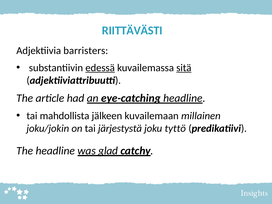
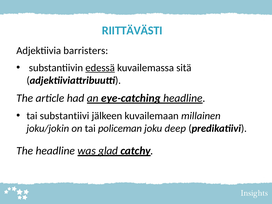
sitä underline: present -> none
mahdollista: mahdollista -> substantiivi
järjestystä: järjestystä -> policeman
tyttö: tyttö -> deep
